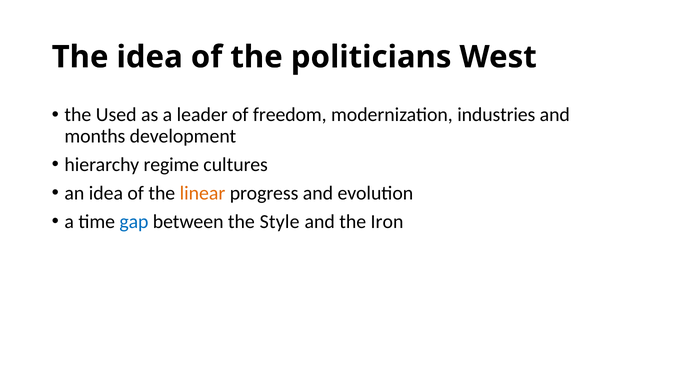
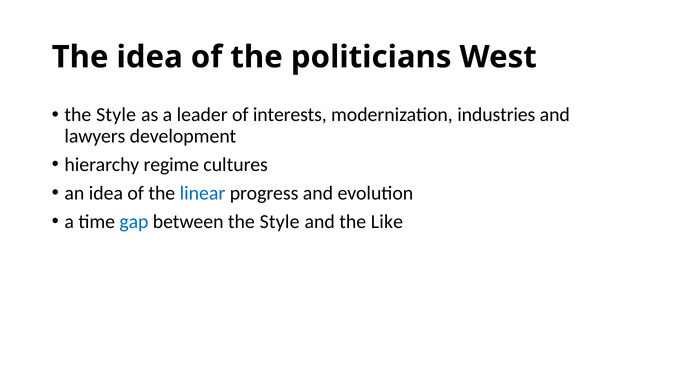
Used at (116, 115): Used -> Style
freedom: freedom -> interests
months: months -> lawyers
linear colour: orange -> blue
Iron: Iron -> Like
